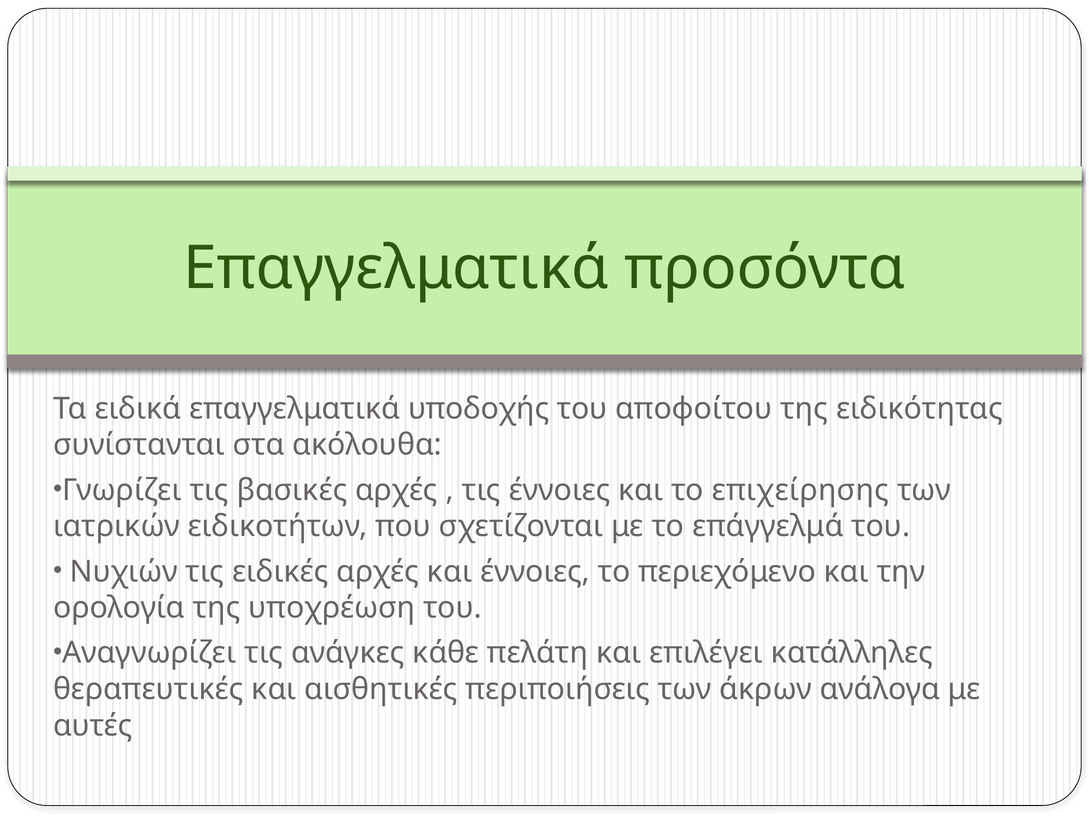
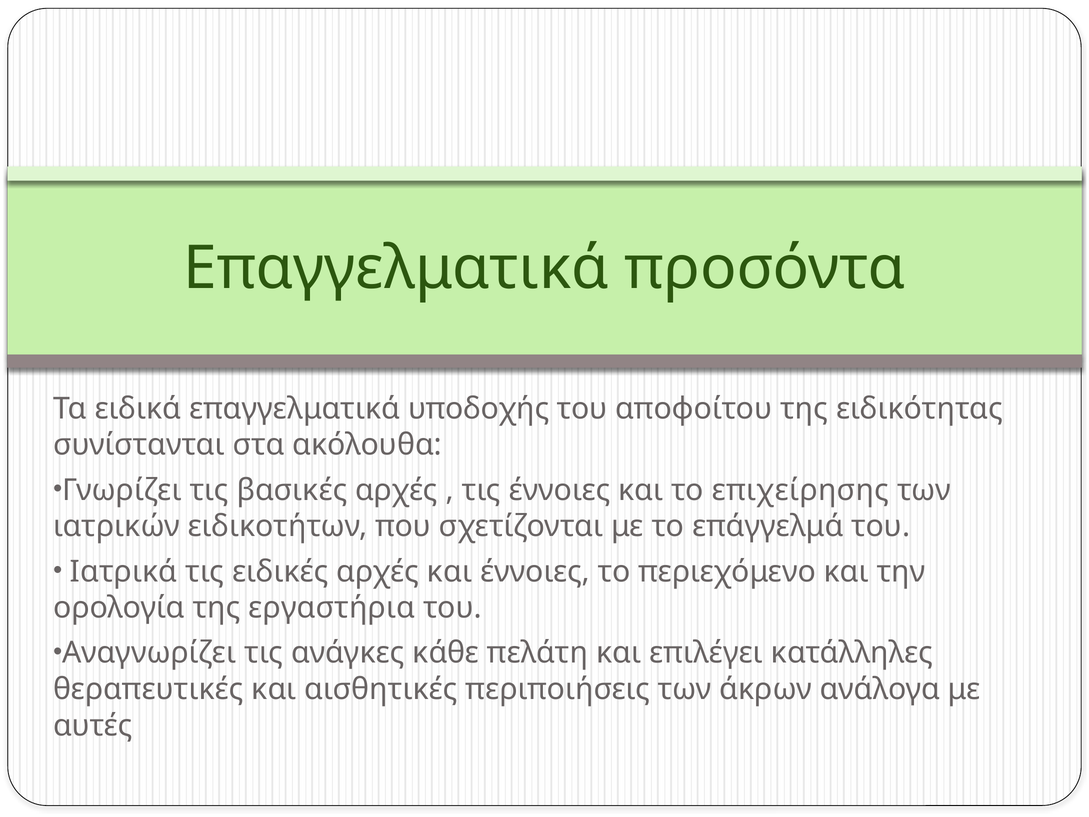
Νυχιών: Νυχιών -> Ιατρικά
υποχρέωση: υποχρέωση -> εργαστήρια
